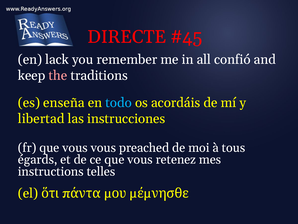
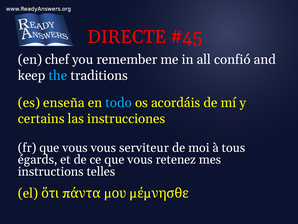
lack: lack -> chef
the colour: pink -> light blue
libertad: libertad -> certains
preached: preached -> serviteur
